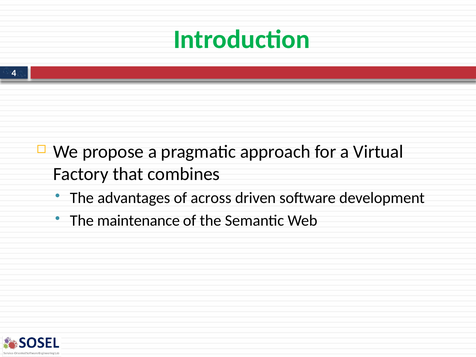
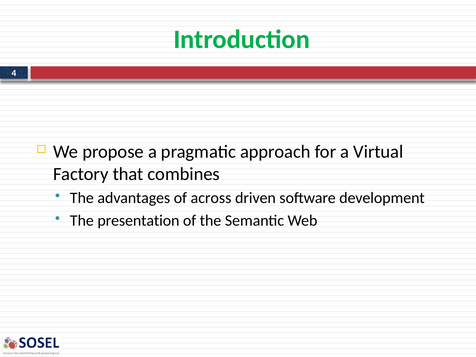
maintenance: maintenance -> presentation
